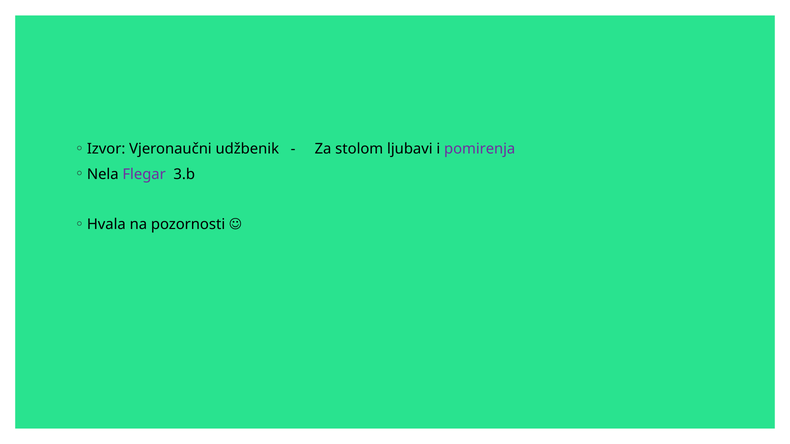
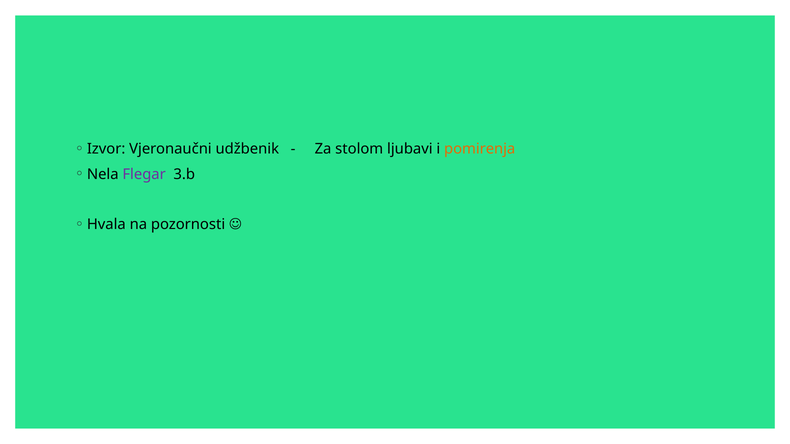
pomirenja colour: purple -> orange
